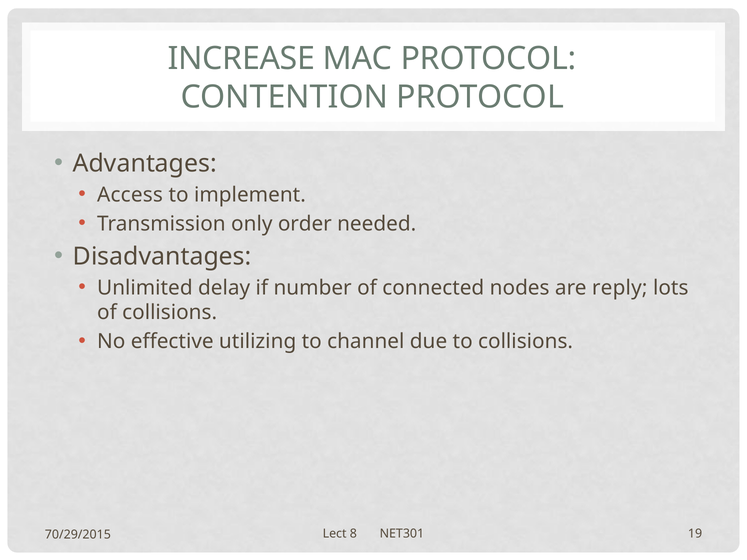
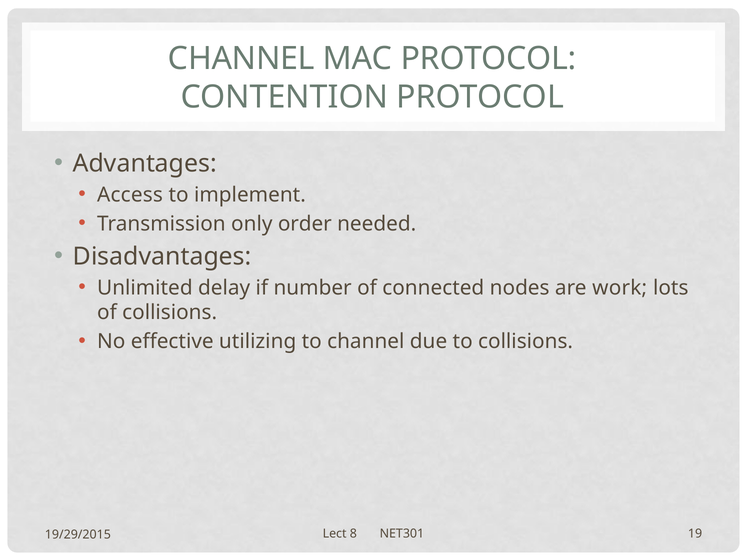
INCREASE at (241, 59): INCREASE -> CHANNEL
reply: reply -> work
70/29/2015: 70/29/2015 -> 19/29/2015
